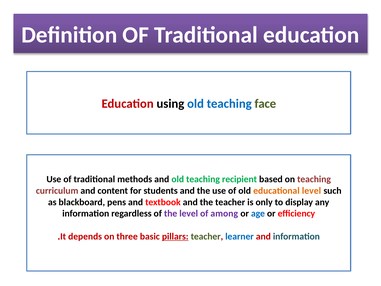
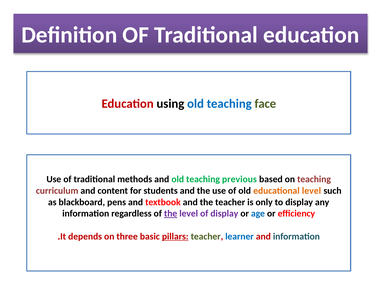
recipient: recipient -> previous
the at (171, 213) underline: none -> present
of among: among -> display
